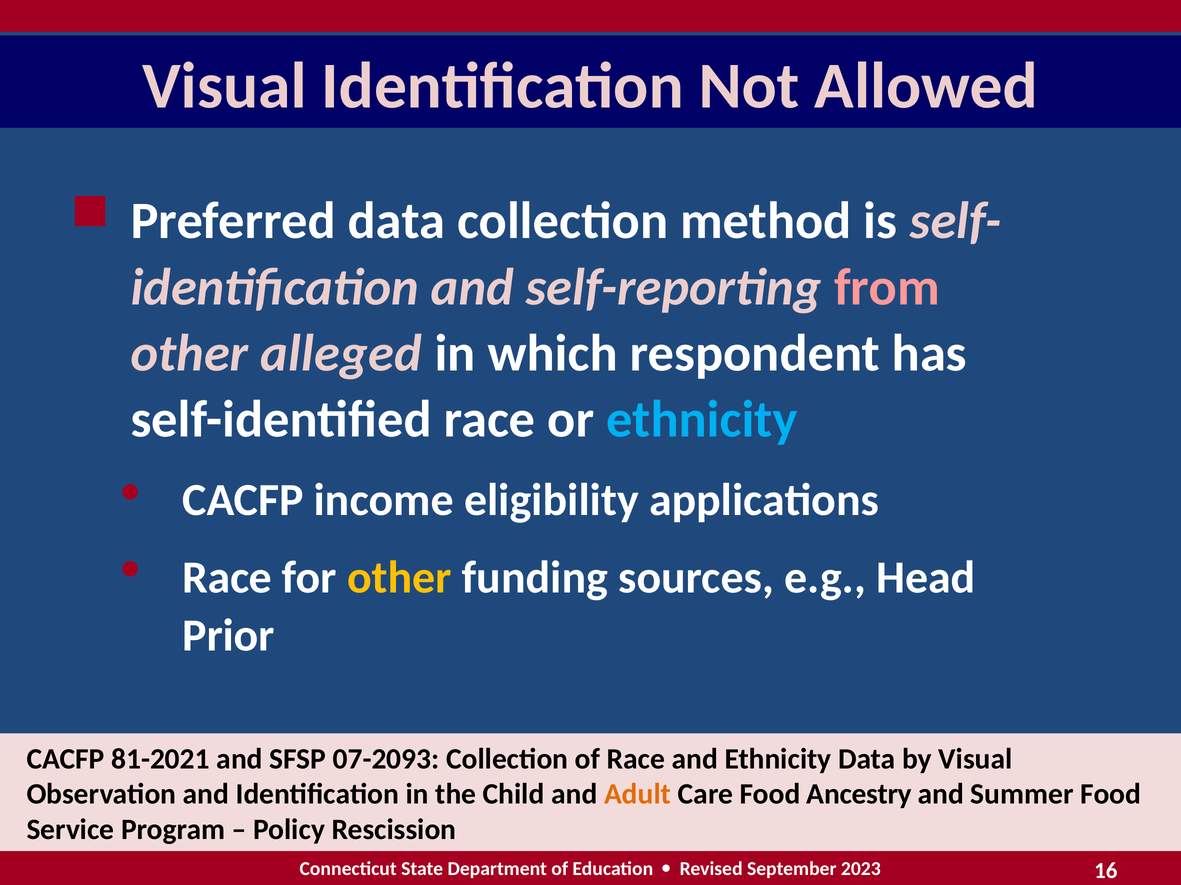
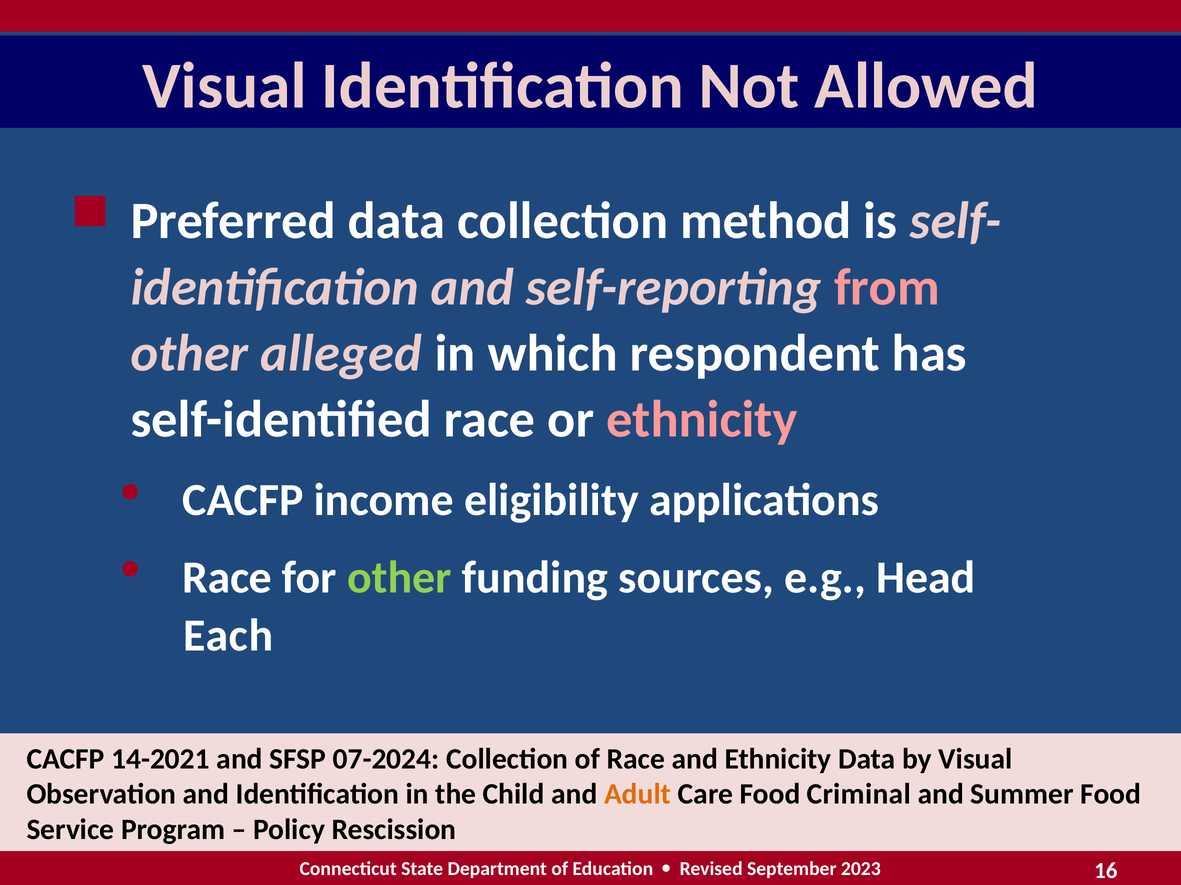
ethnicity at (702, 420) colour: light blue -> pink
other at (399, 578) colour: yellow -> light green
Prior: Prior -> Each
81-2021: 81-2021 -> 14-2021
07-2093: 07-2093 -> 07-2024
Ancestry: Ancestry -> Criminal
